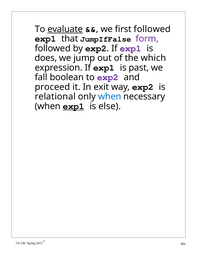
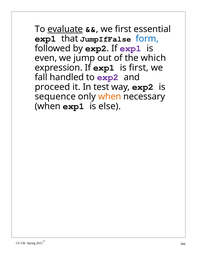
first followed: followed -> essential
form colour: purple -> blue
does: does -> even
is past: past -> first
boolean: boolean -> handled
exit: exit -> test
relational: relational -> sequence
when at (110, 97) colour: blue -> orange
exp1 at (74, 106) underline: present -> none
